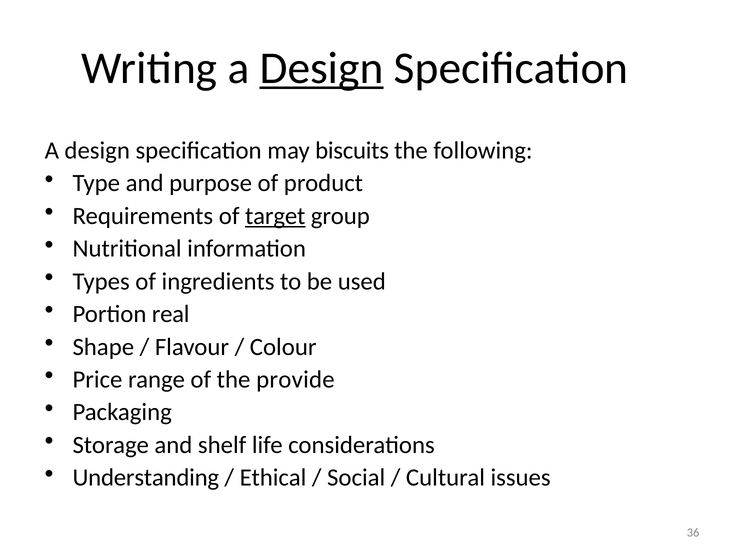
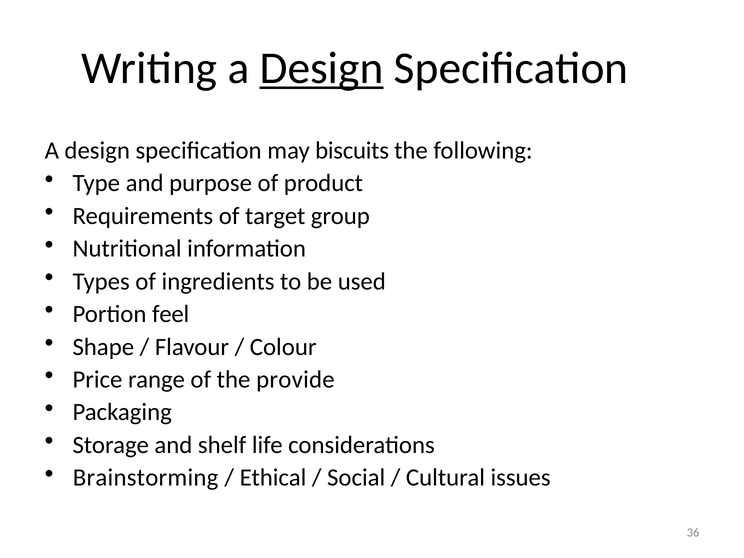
target underline: present -> none
real: real -> feel
Understanding: Understanding -> Brainstorming
